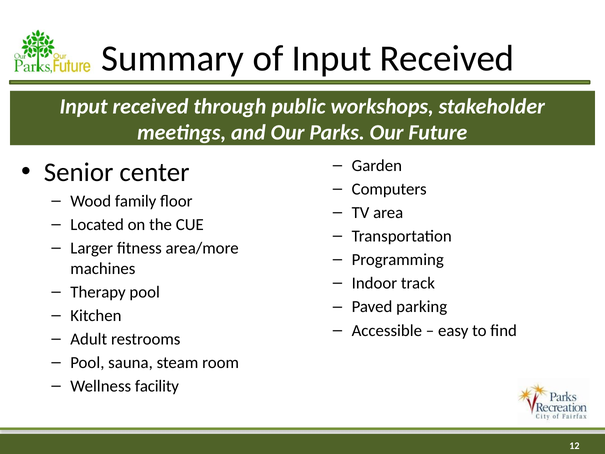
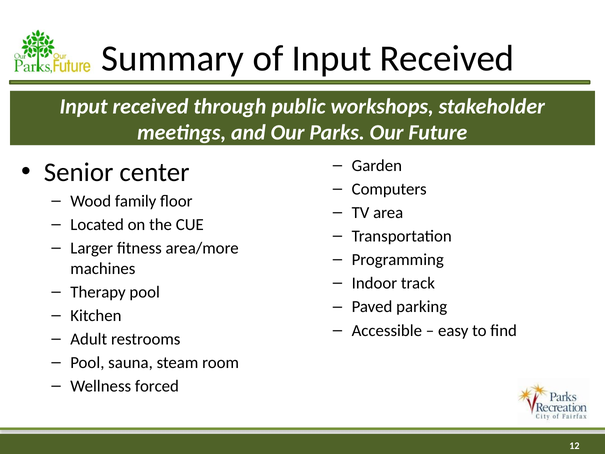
facility: facility -> forced
